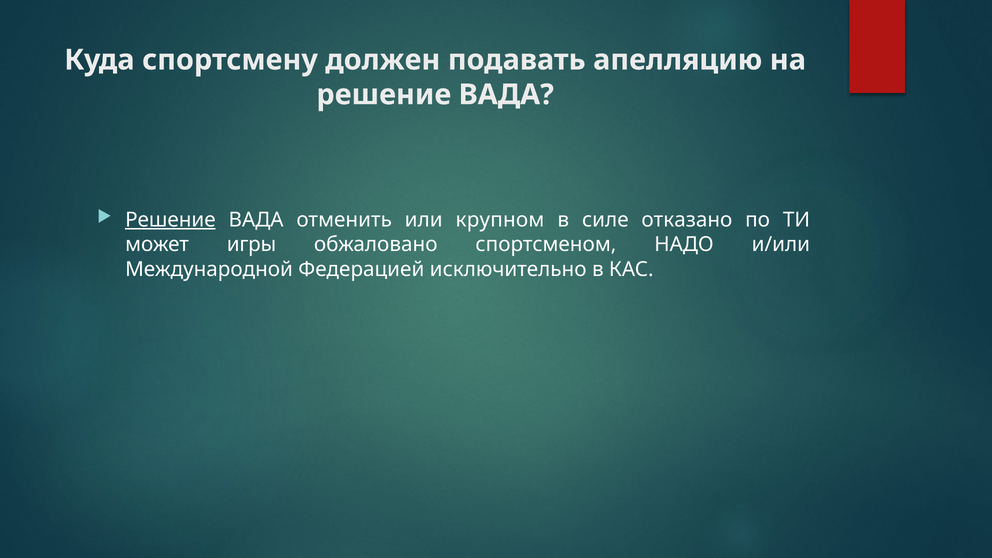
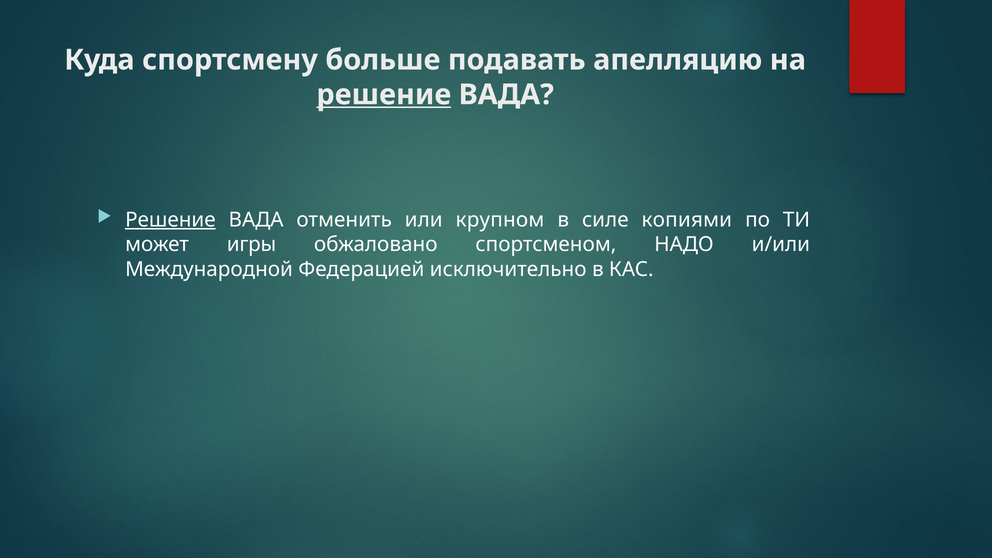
должен: должен -> больше
решение at (384, 95) underline: none -> present
отказано: отказано -> копиями
